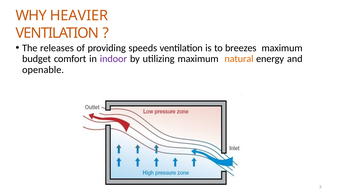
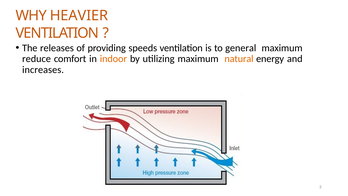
breezes: breezes -> general
budget: budget -> reduce
indoor colour: purple -> orange
openable: openable -> increases
